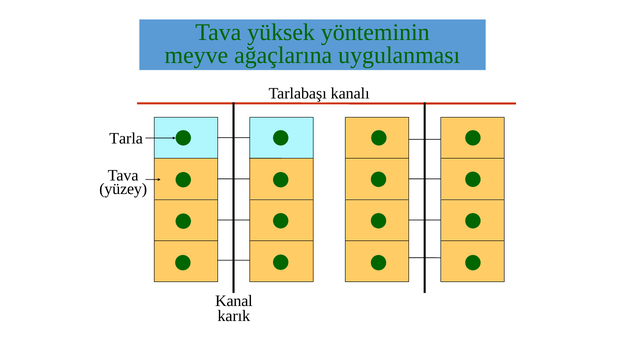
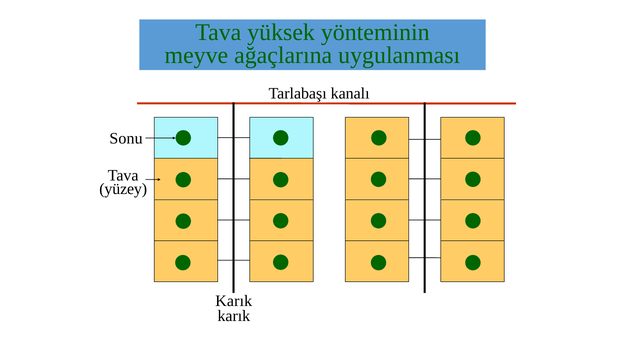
Tarla: Tarla -> Sonu
Kanal at (234, 300): Kanal -> Karık
